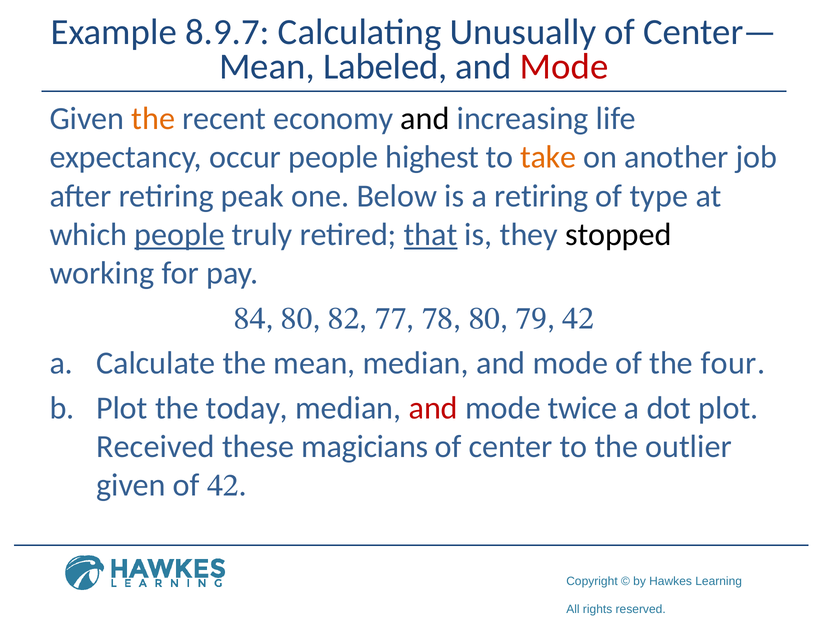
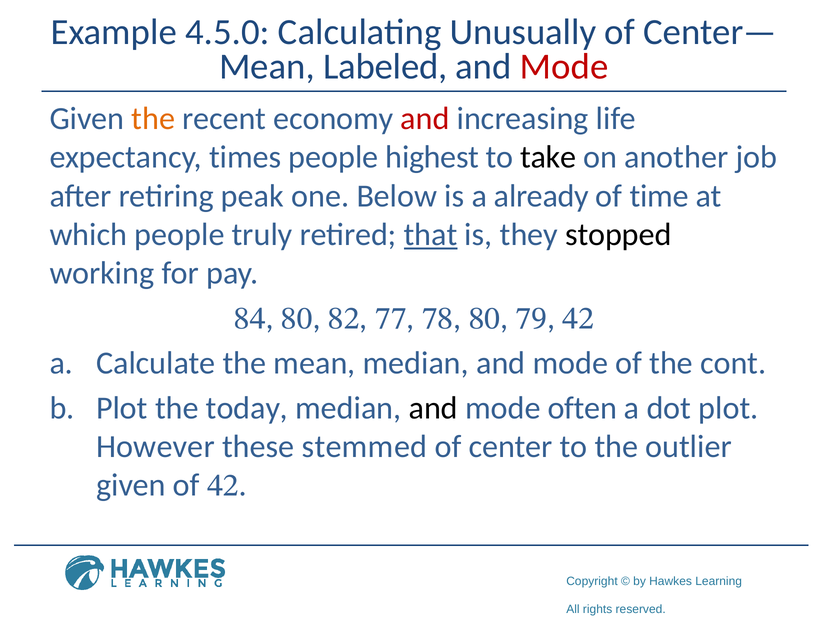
8.9.7: 8.9.7 -> 4.5.0
and at (425, 119) colour: black -> red
occur: occur -> times
take colour: orange -> black
a retiring: retiring -> already
type: type -> time
people at (180, 234) underline: present -> none
four: four -> cont
and at (433, 408) colour: red -> black
twice: twice -> often
Received: Received -> However
magicians: magicians -> stemmed
